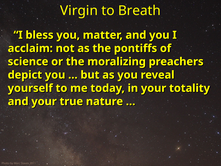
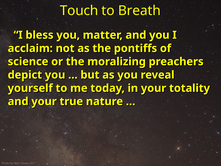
Virgin: Virgin -> Touch
